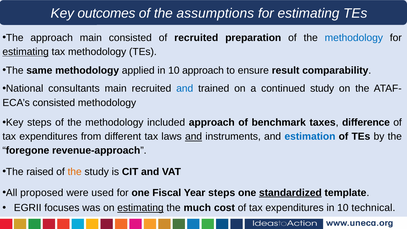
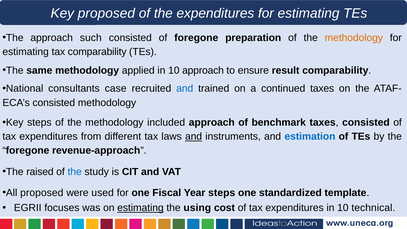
Key outcomes: outcomes -> proposed
the assumptions: assumptions -> expenditures
approach main: main -> such
of recruited: recruited -> foregone
methodology at (354, 38) colour: blue -> orange
estimating at (26, 52) underline: present -> none
tax methodology: methodology -> comparability
consultants main: main -> case
continued study: study -> taxes
taxes difference: difference -> consisted
the at (75, 172) colour: orange -> blue
standardized underline: present -> none
much: much -> using
